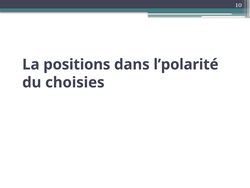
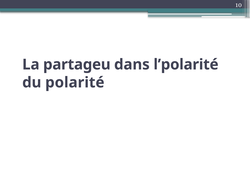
positions: positions -> partageu
choisies: choisies -> polarité
